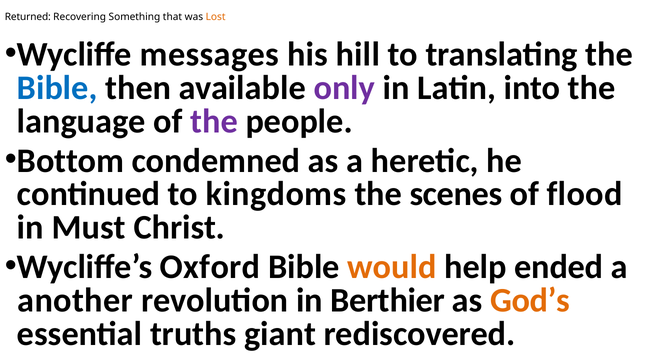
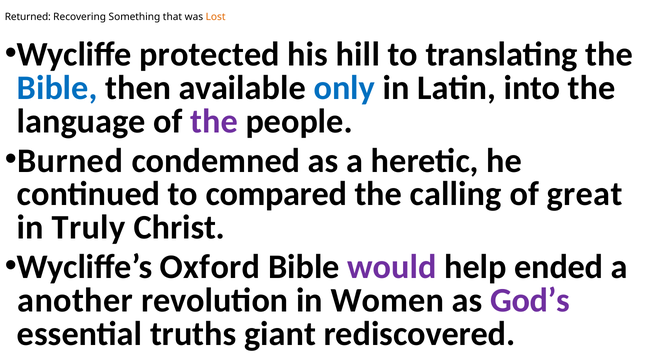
messages: messages -> protected
only colour: purple -> blue
Bottom: Bottom -> Burned
kingdoms: kingdoms -> compared
scenes: scenes -> calling
flood: flood -> great
Must: Must -> Truly
would colour: orange -> purple
Berthier: Berthier -> Women
God’s colour: orange -> purple
